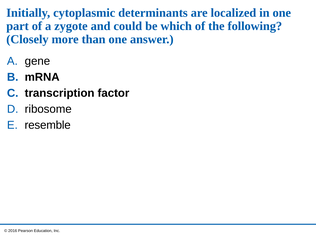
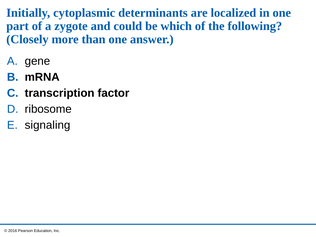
resemble: resemble -> signaling
